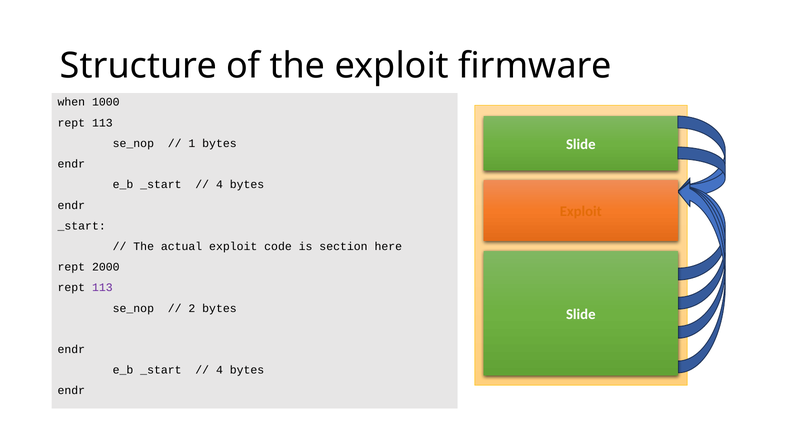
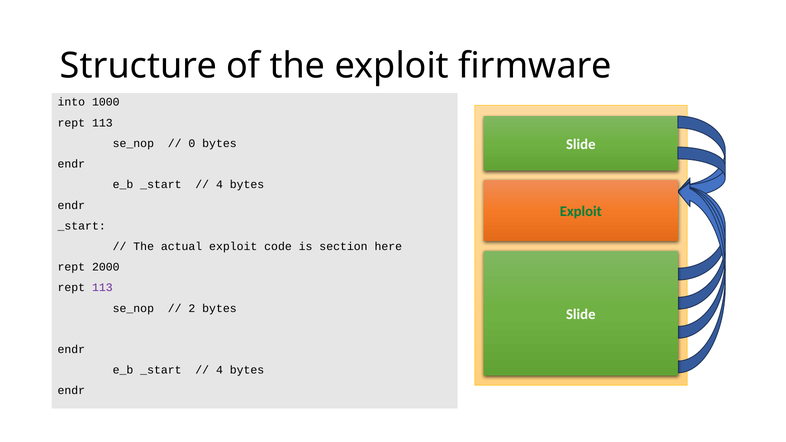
when: when -> into
1: 1 -> 0
Exploit at (581, 211) colour: orange -> green
